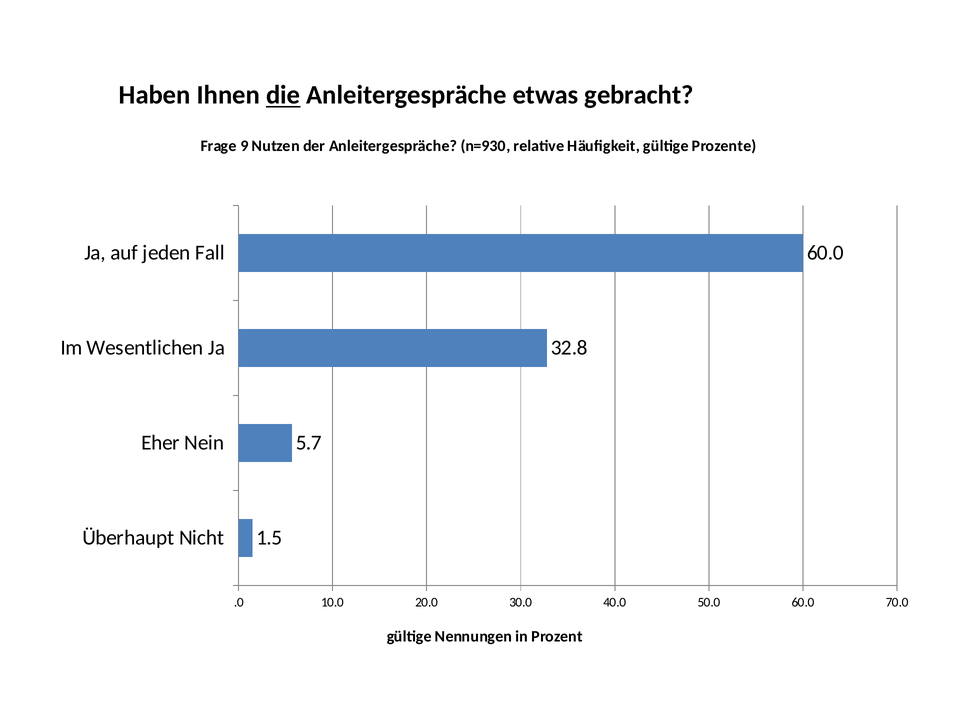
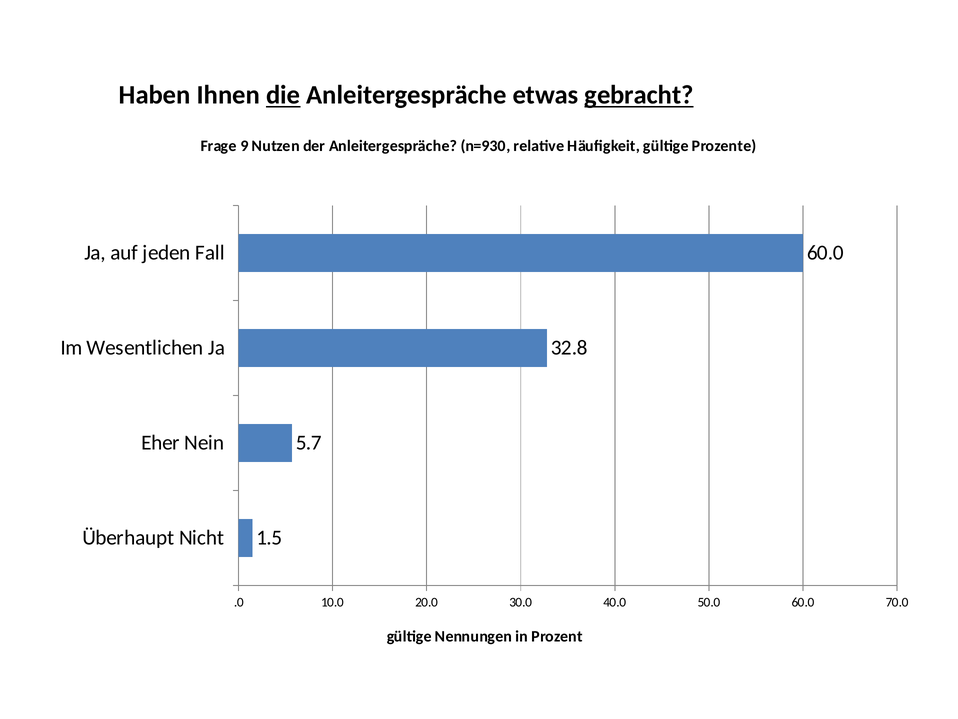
gebracht underline: none -> present
